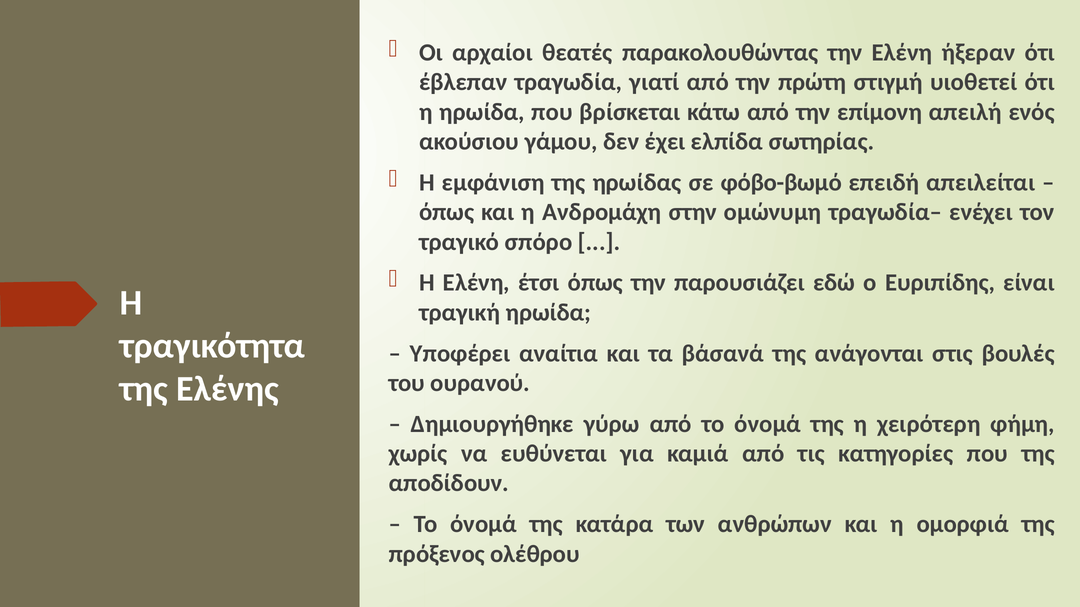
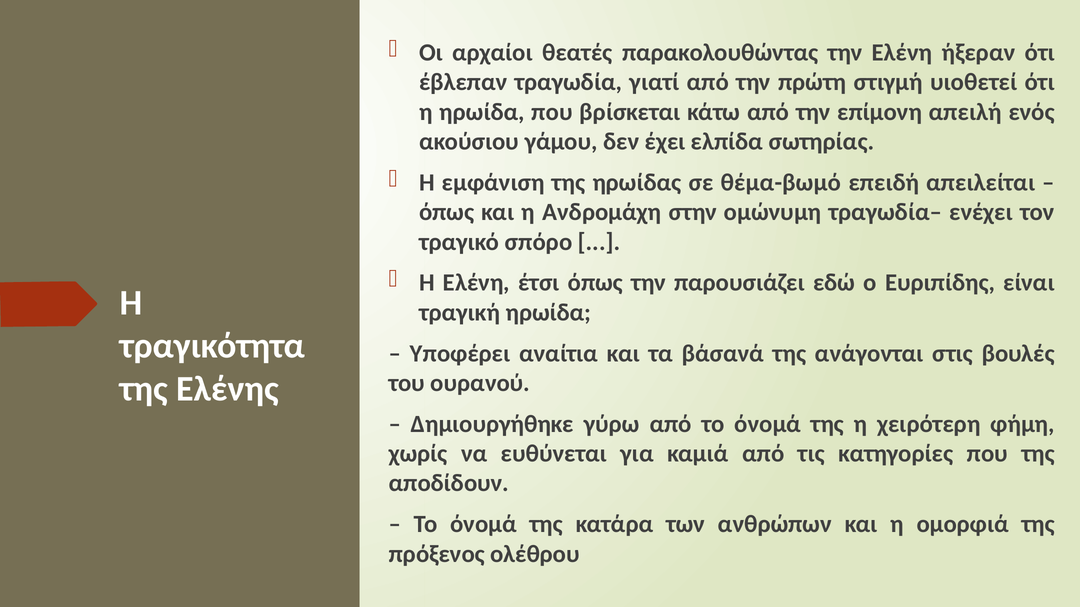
φόβο-βωμό: φόβο-βωμό -> θέμα-βωμό
